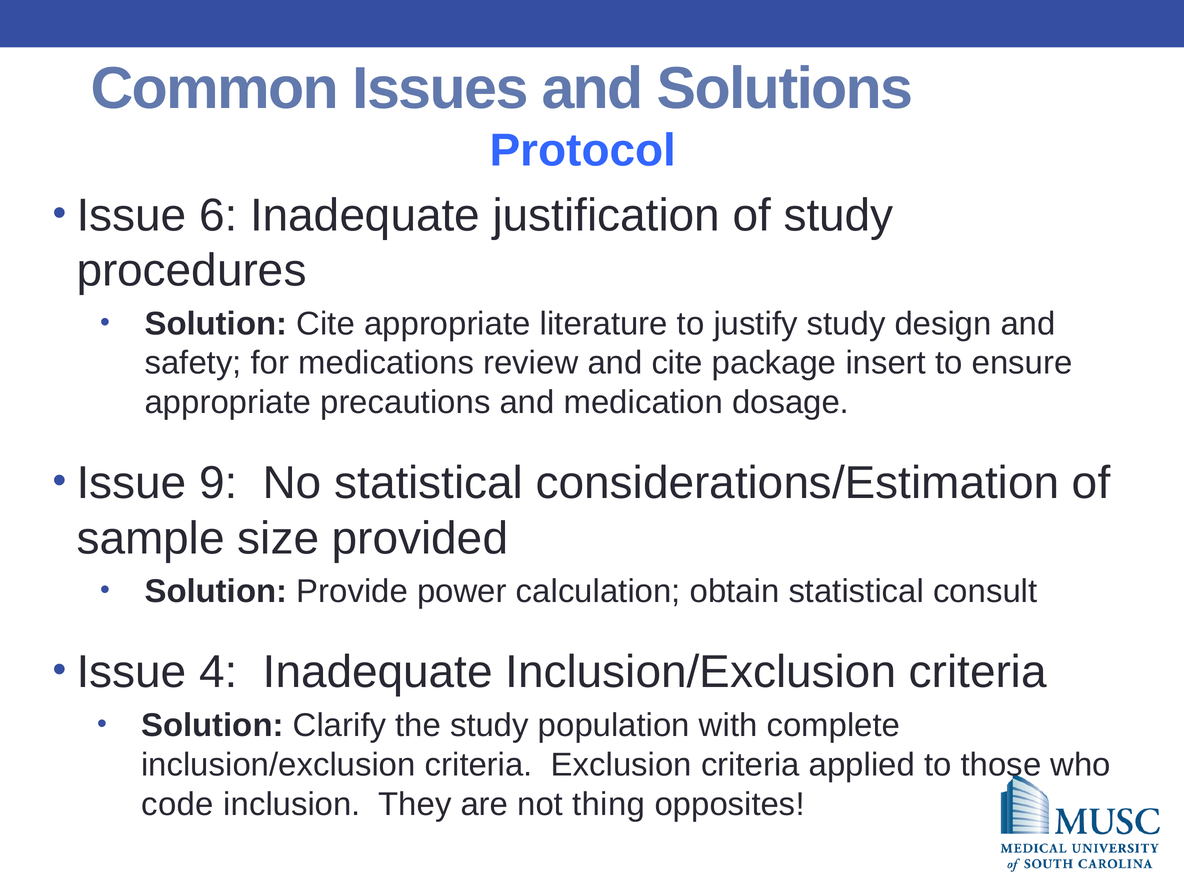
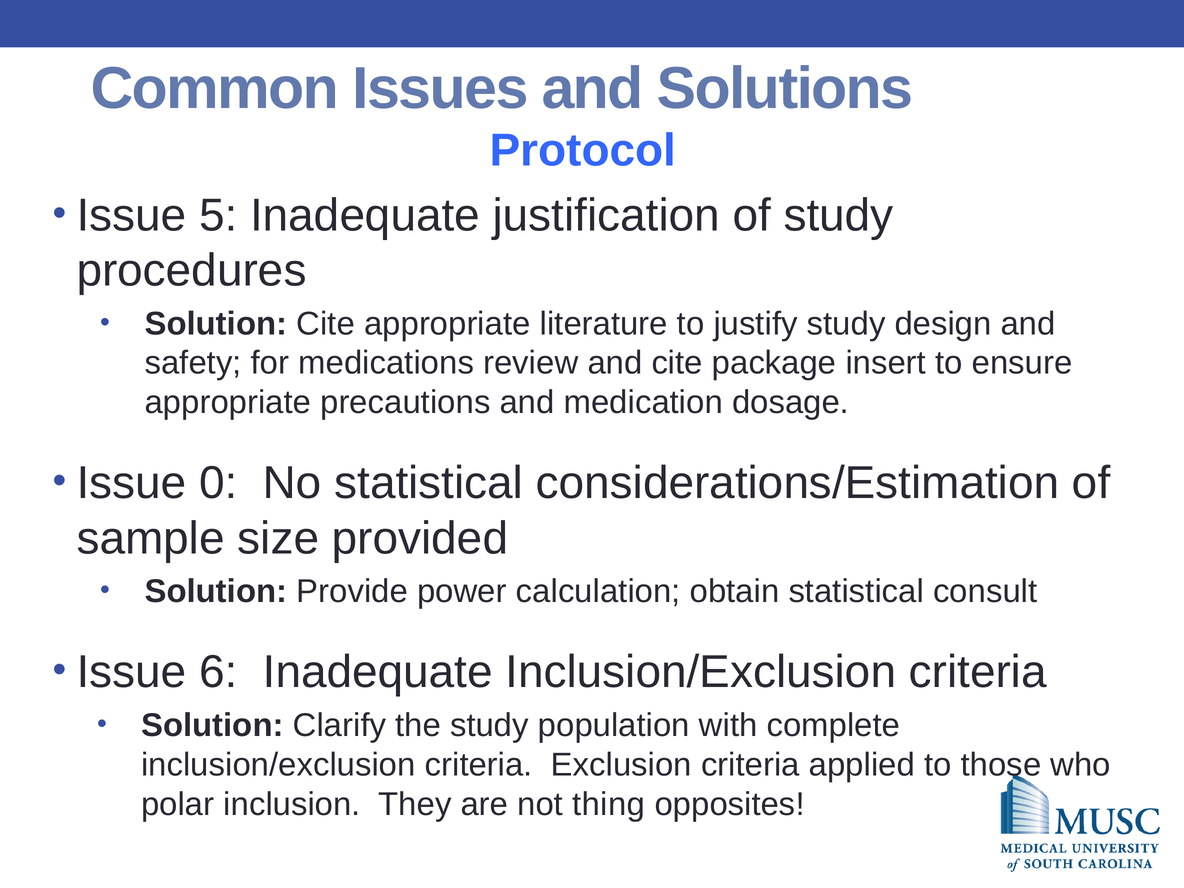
6: 6 -> 5
9: 9 -> 0
4: 4 -> 6
code: code -> polar
